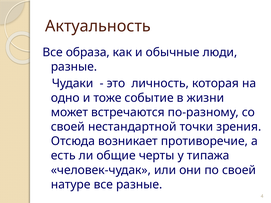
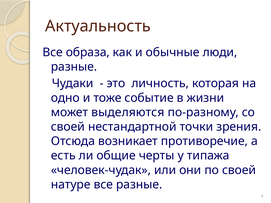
встречаются: встречаются -> выделяются
